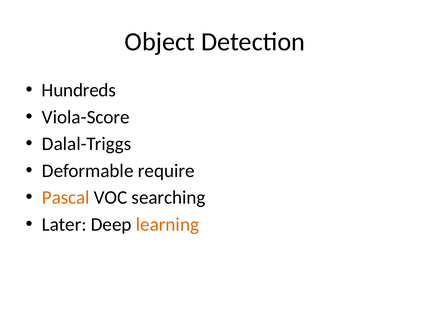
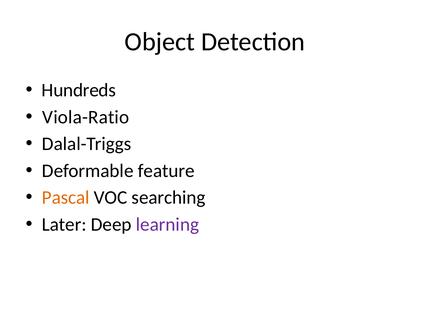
Viola-Score: Viola-Score -> Viola-Ratio
require: require -> feature
learning colour: orange -> purple
